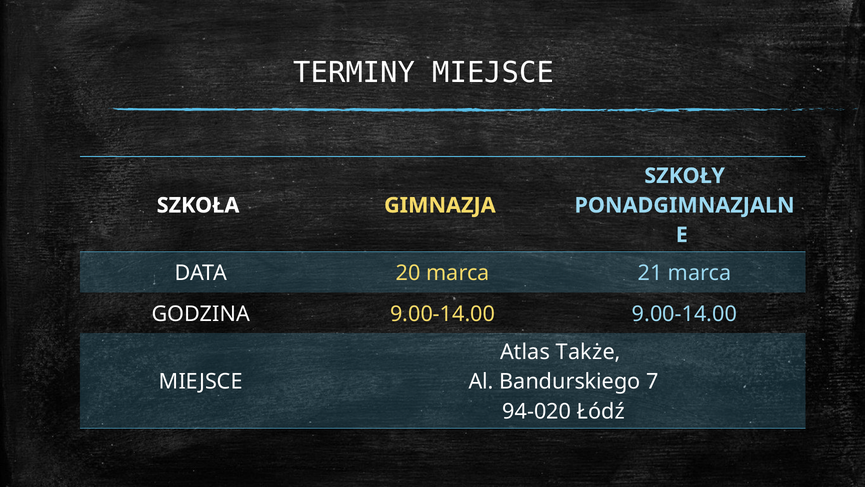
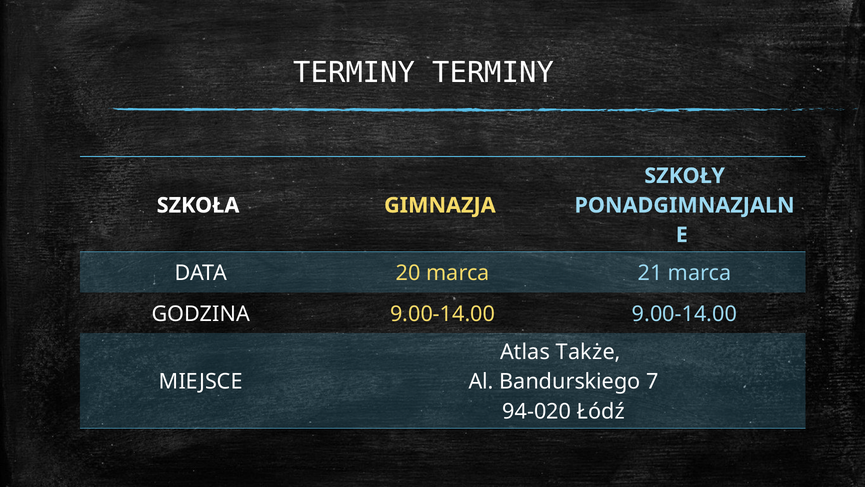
TERMINY MIEJSCE: MIEJSCE -> TERMINY
